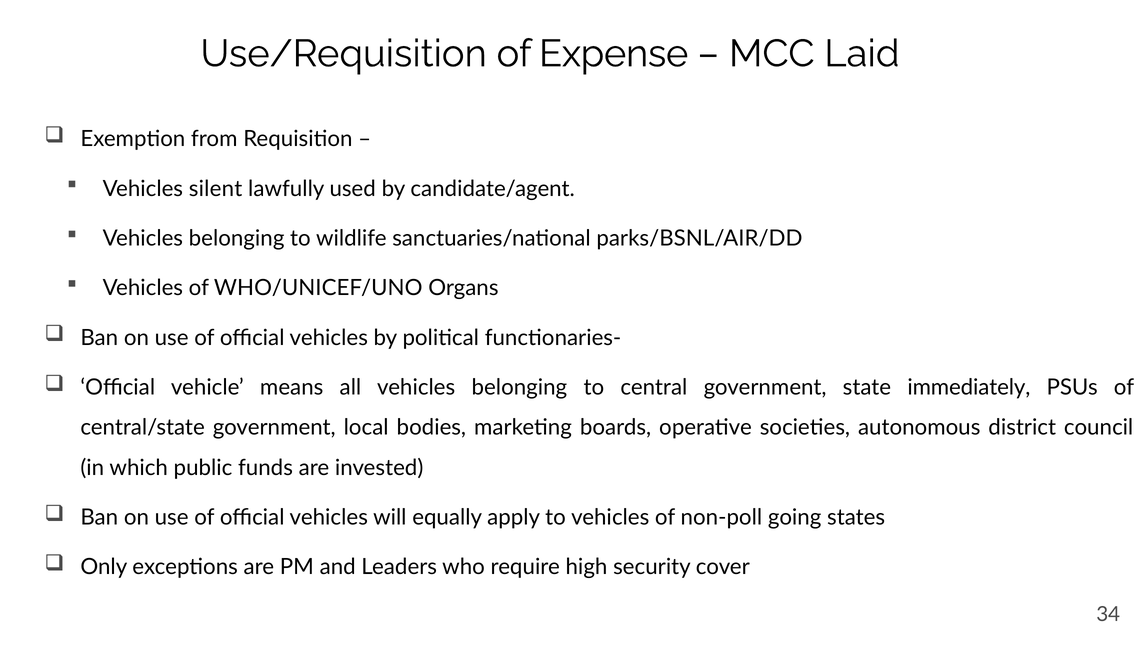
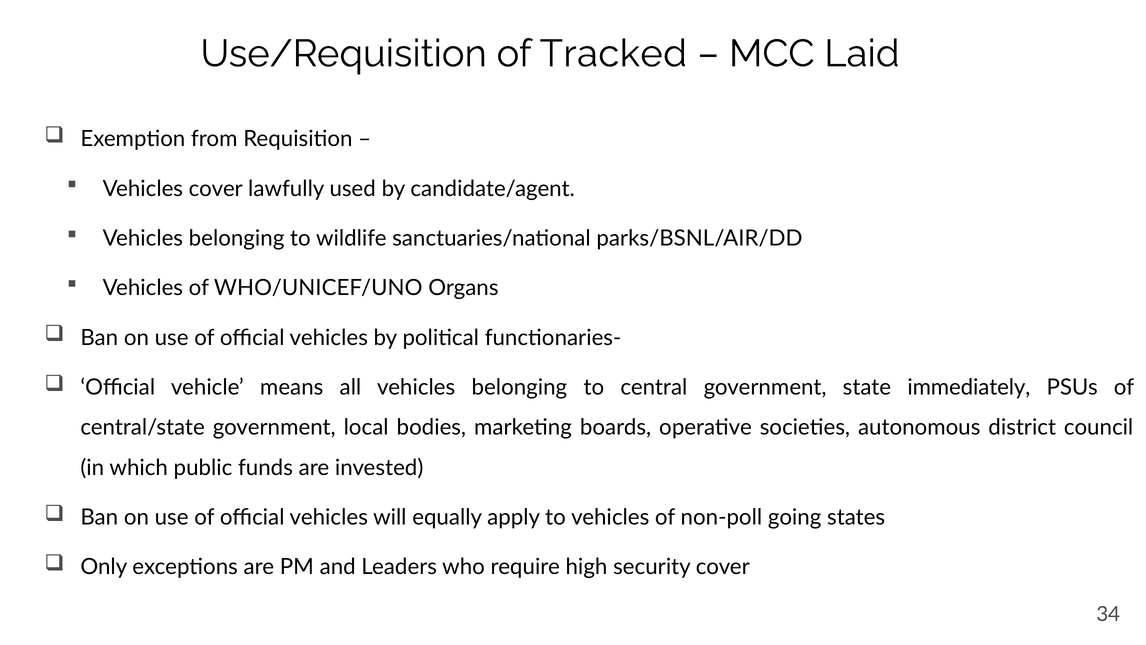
Expense: Expense -> Tracked
Vehicles silent: silent -> cover
